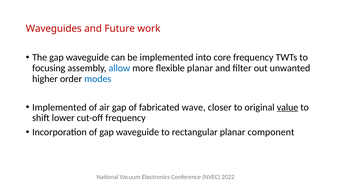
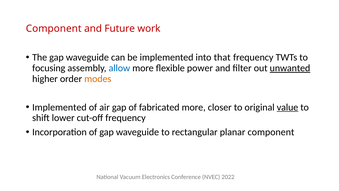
Waveguides at (54, 29): Waveguides -> Component
core: core -> that
flexible planar: planar -> power
unwanted underline: none -> present
modes colour: blue -> orange
fabricated wave: wave -> more
